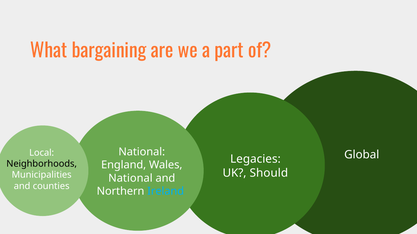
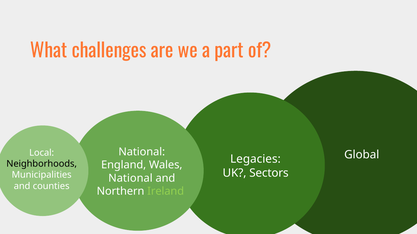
bargaining: bargaining -> challenges
Should: Should -> Sectors
Ireland colour: light blue -> light green
